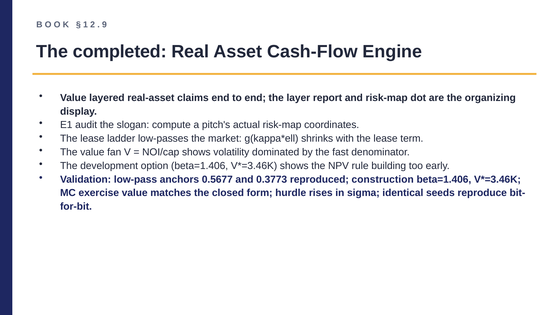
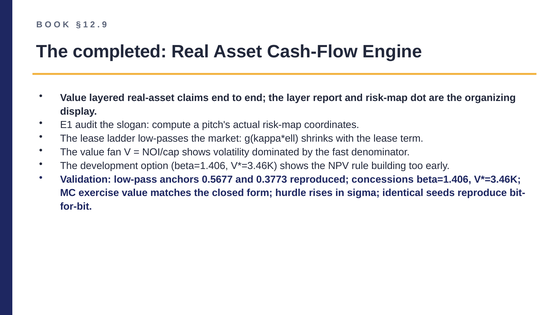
construction: construction -> concessions
